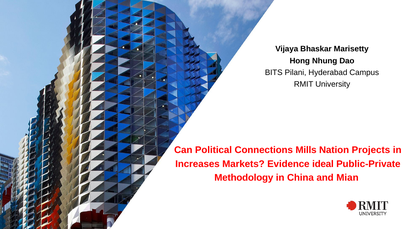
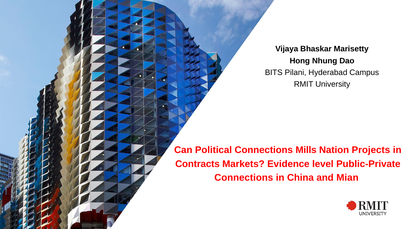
Increases: Increases -> Contracts
ideal: ideal -> level
Methodology at (244, 178): Methodology -> Connections
